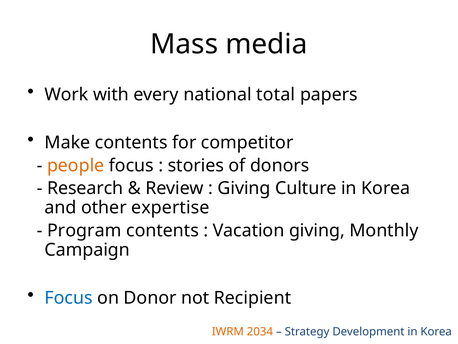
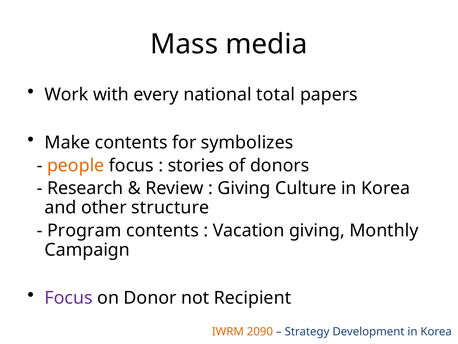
competitor: competitor -> symbolizes
expertise: expertise -> structure
Focus at (69, 297) colour: blue -> purple
2034: 2034 -> 2090
